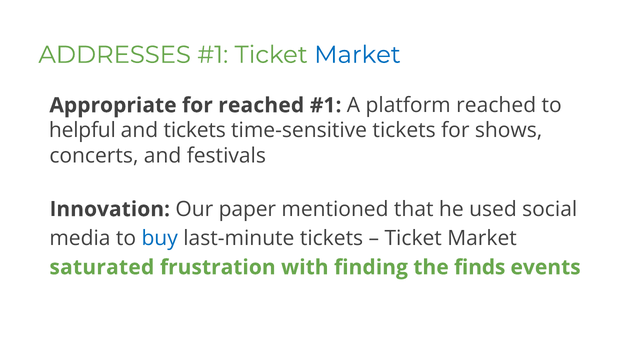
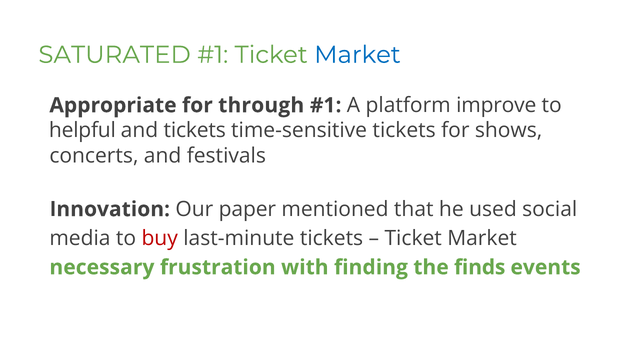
ADDRESSES: ADDRESSES -> SATURATED
for reached: reached -> through
platform reached: reached -> improve
buy colour: blue -> red
saturated: saturated -> necessary
